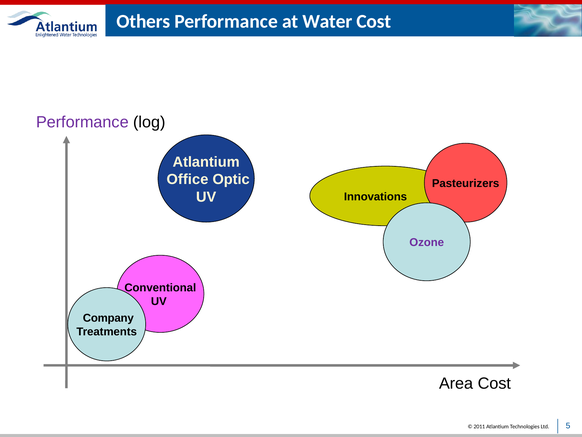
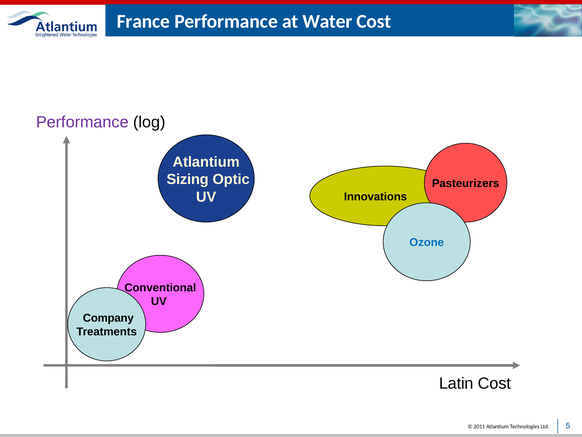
Others: Others -> France
Office: Office -> Sizing
Ozone colour: purple -> blue
Area: Area -> Latin
